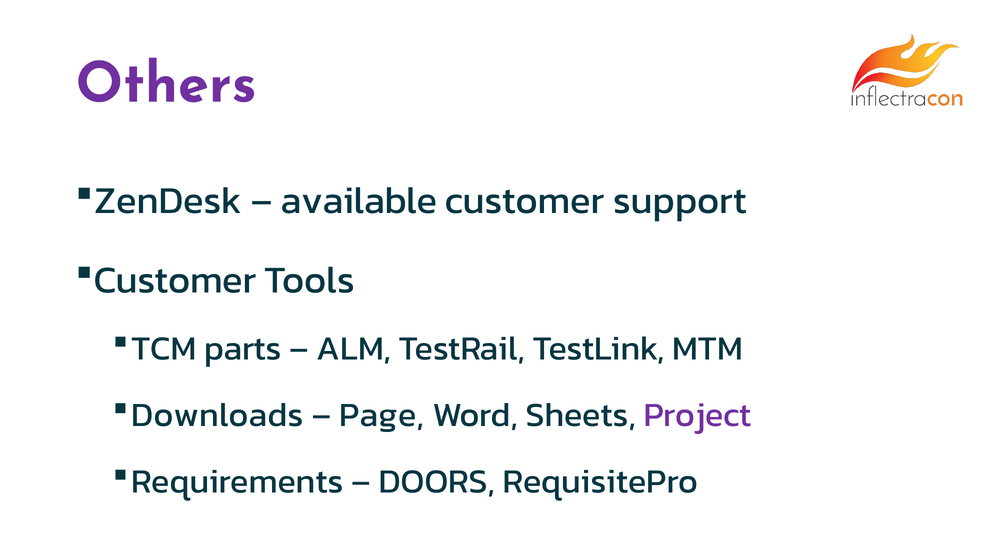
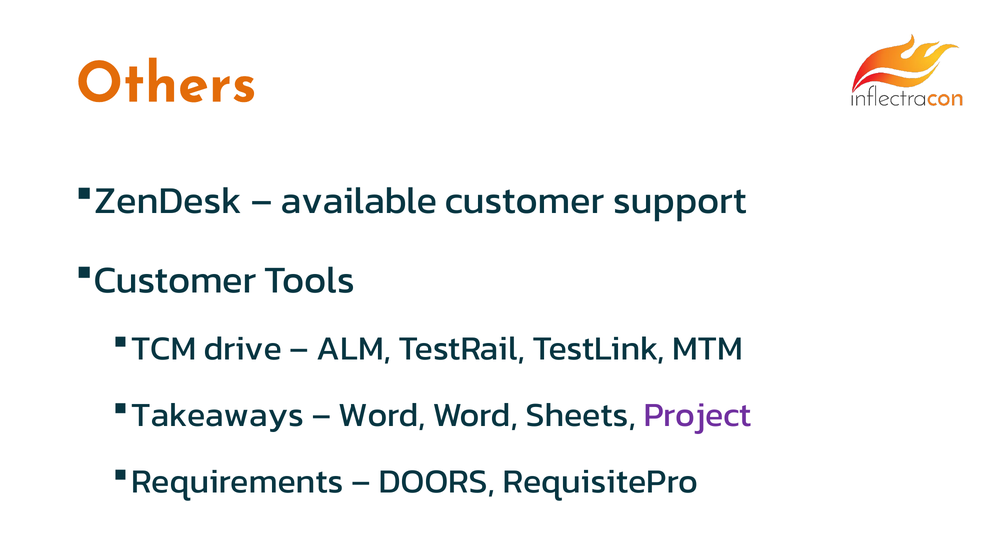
Others colour: purple -> orange
parts: parts -> drive
Downloads: Downloads -> Takeaways
Page at (382, 415): Page -> Word
